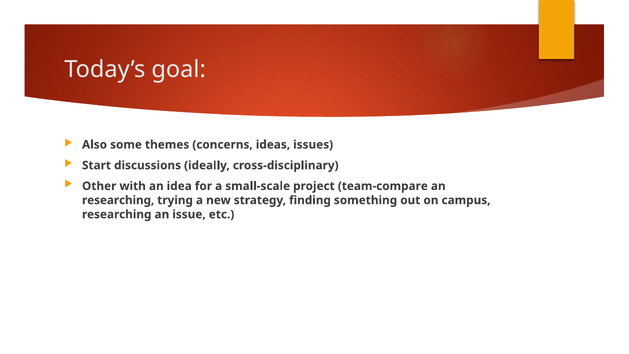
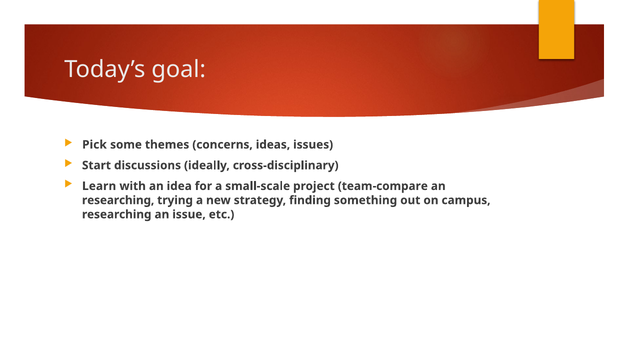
Also: Also -> Pick
Other: Other -> Learn
